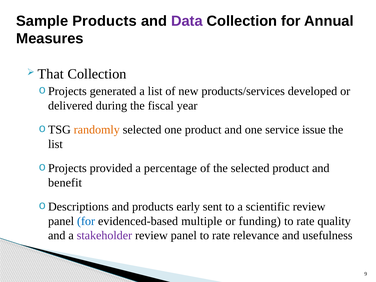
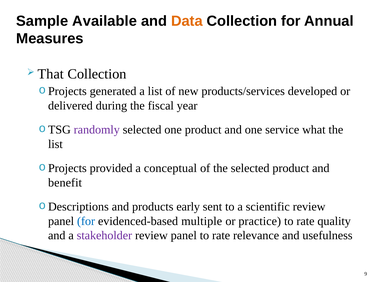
Sample Products: Products -> Available
Data colour: purple -> orange
randomly colour: orange -> purple
issue: issue -> what
percentage: percentage -> conceptual
funding: funding -> practice
